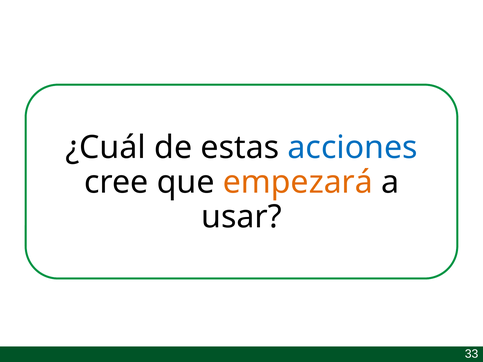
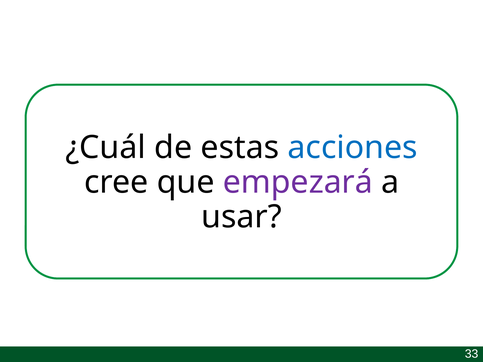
empezará colour: orange -> purple
